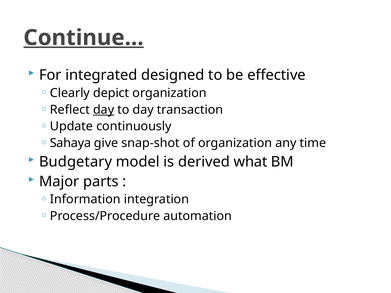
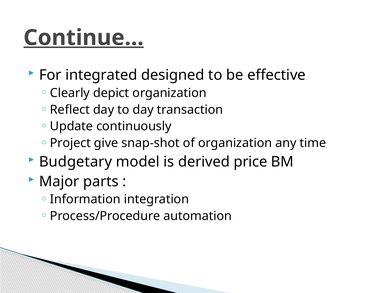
day at (104, 110) underline: present -> none
Sahaya: Sahaya -> Project
what: what -> price
